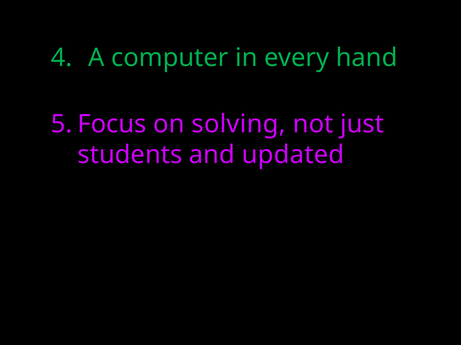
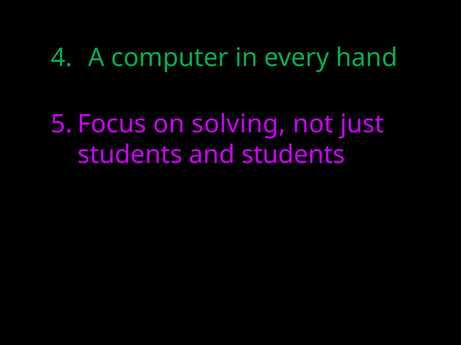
and updated: updated -> students
